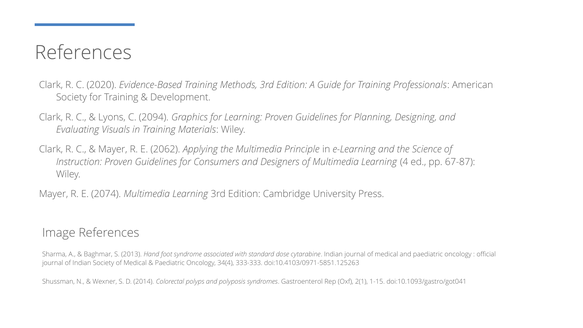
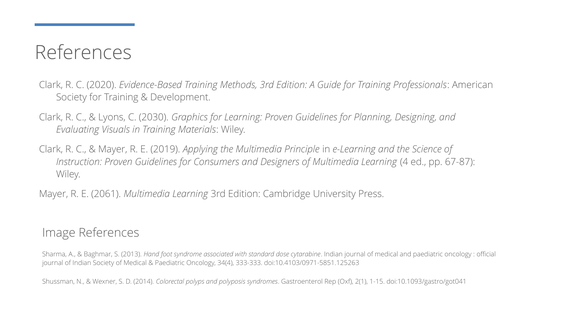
2094: 2094 -> 2030
2062: 2062 -> 2019
2074: 2074 -> 2061
